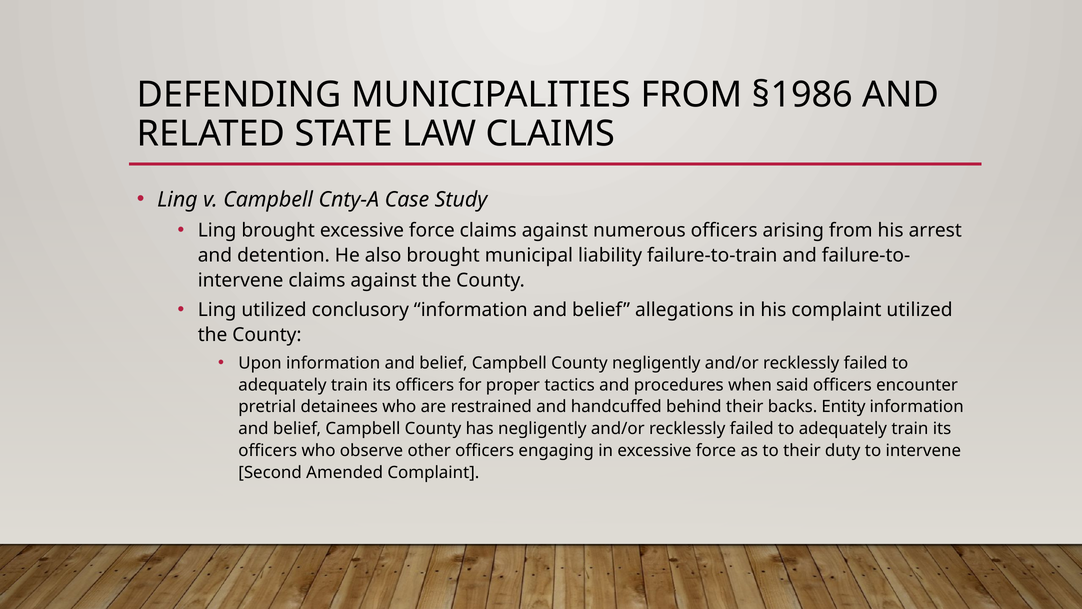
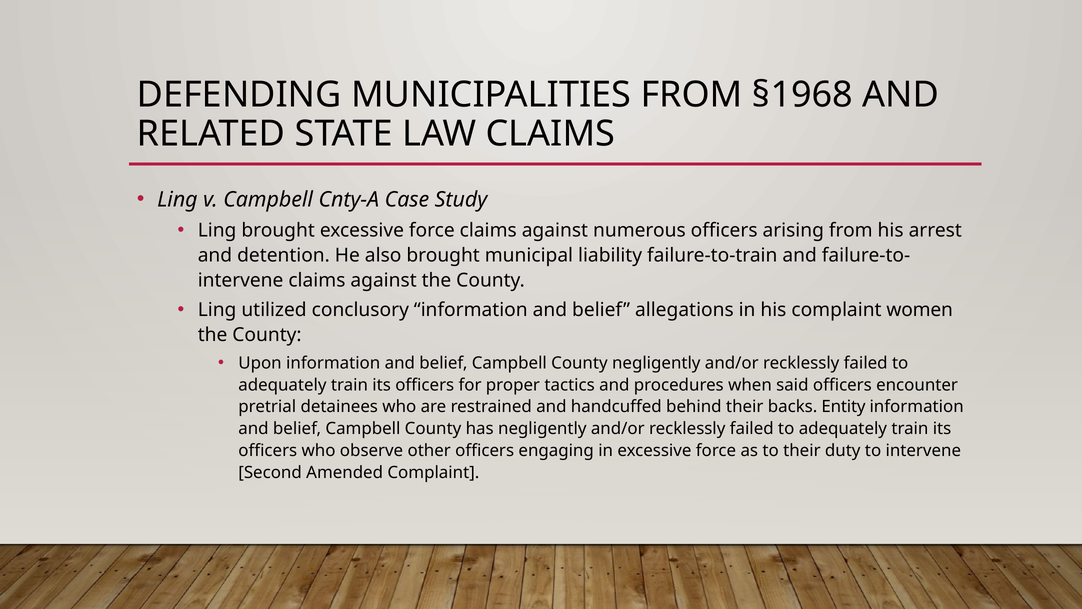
§1986: §1986 -> §1968
complaint utilized: utilized -> women
